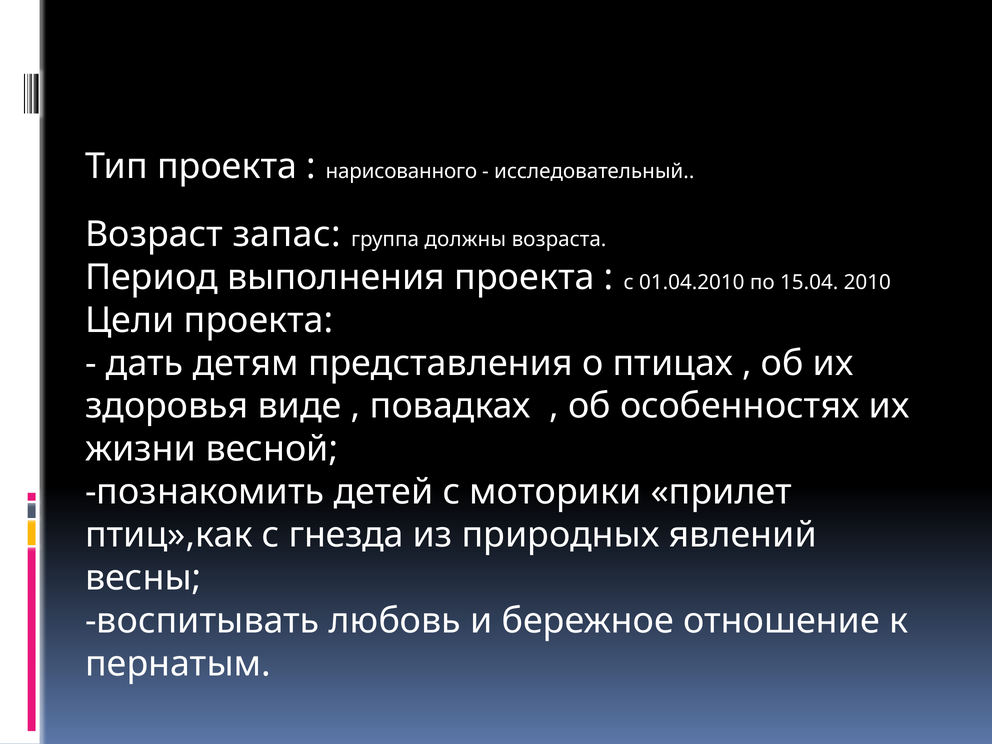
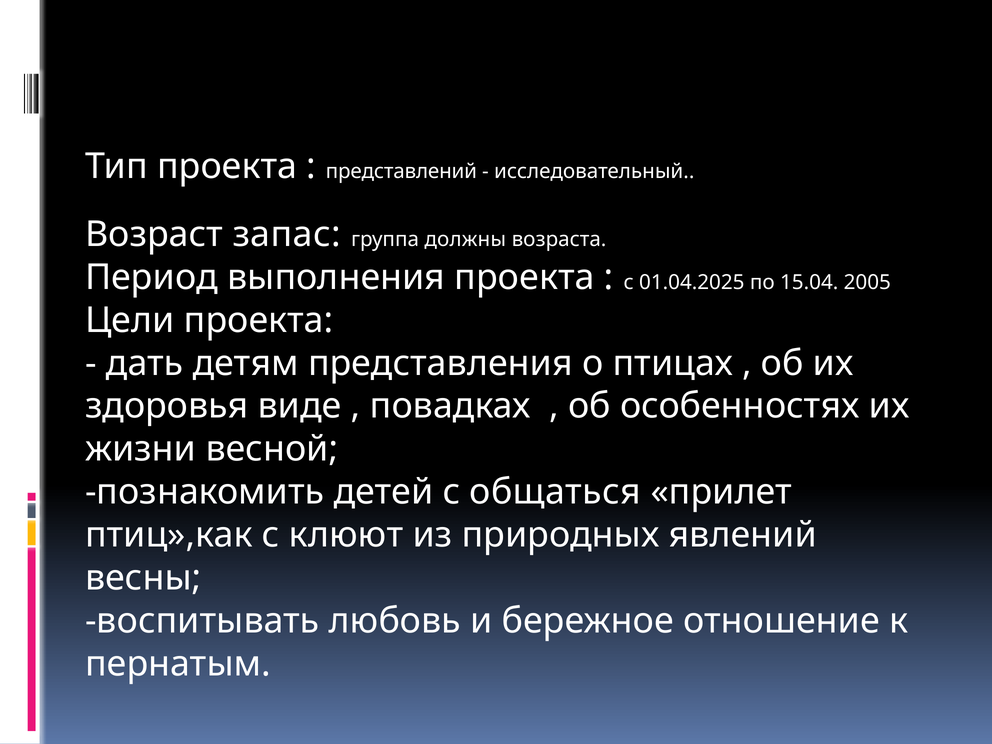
нарисованного: нарисованного -> представлений
01.04.2010: 01.04.2010 -> 01.04.2025
2010: 2010 -> 2005
моторики: моторики -> общаться
гнезда: гнезда -> клюют
